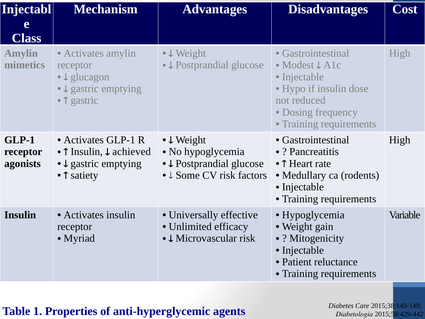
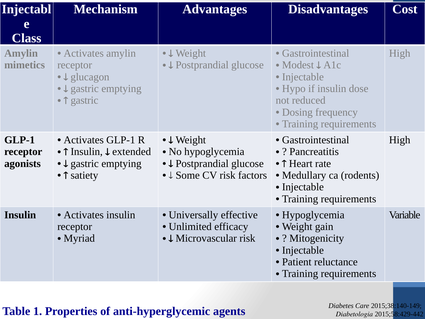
achieved: achieved -> extended
